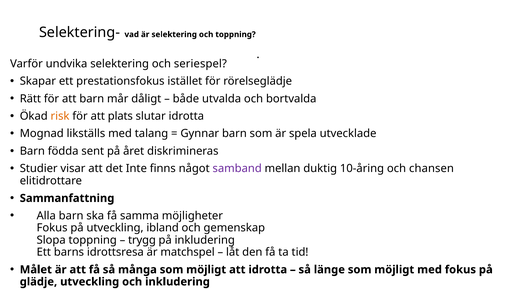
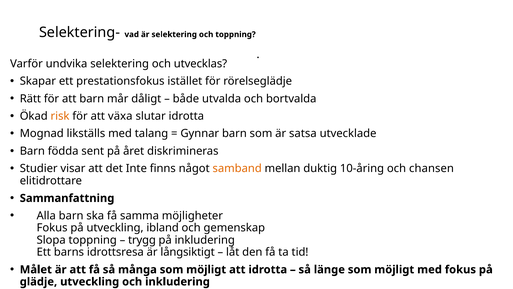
seriespel: seriespel -> utvecklas
plats: plats -> växa
spela: spela -> satsa
samband colour: purple -> orange
matchspel: matchspel -> långsiktigt
